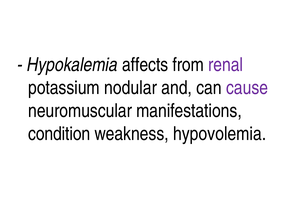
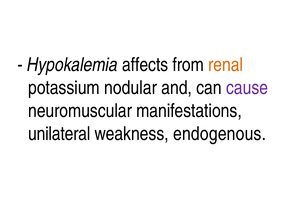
renal colour: purple -> orange
condition: condition -> unilateral
hypovolemia: hypovolemia -> endogenous
